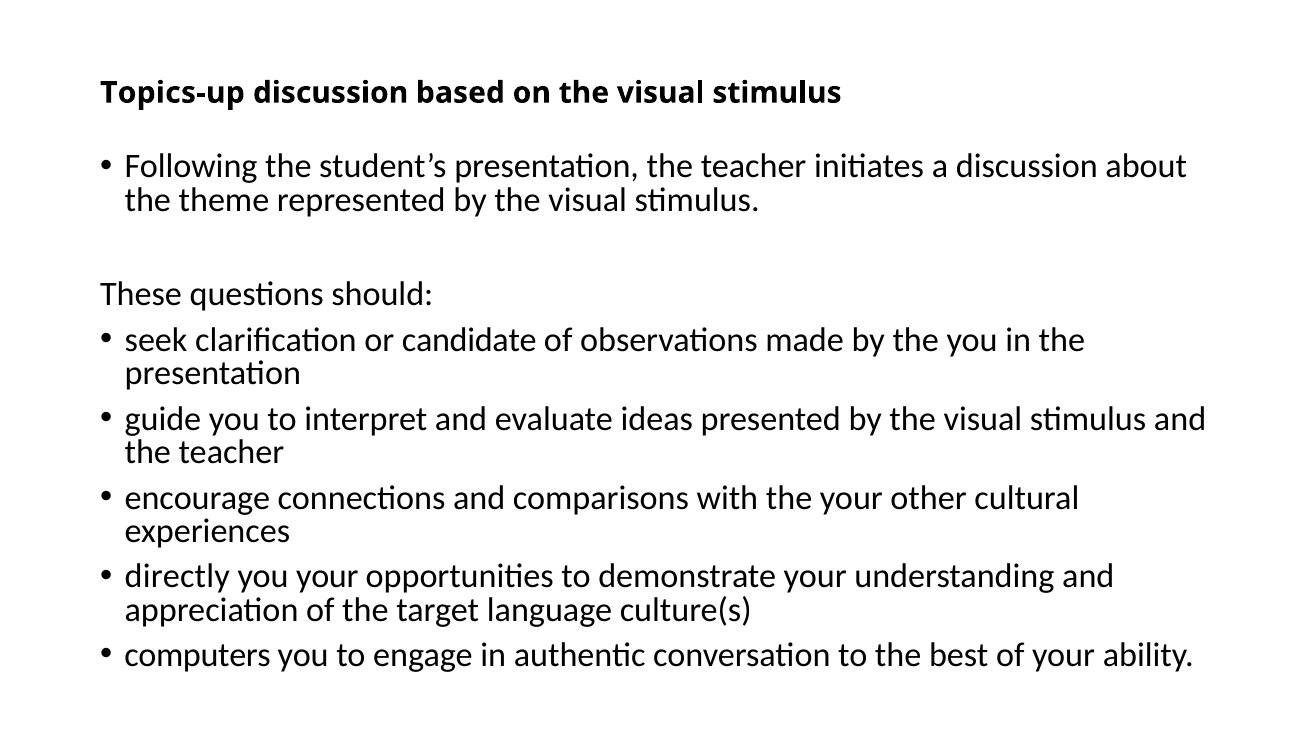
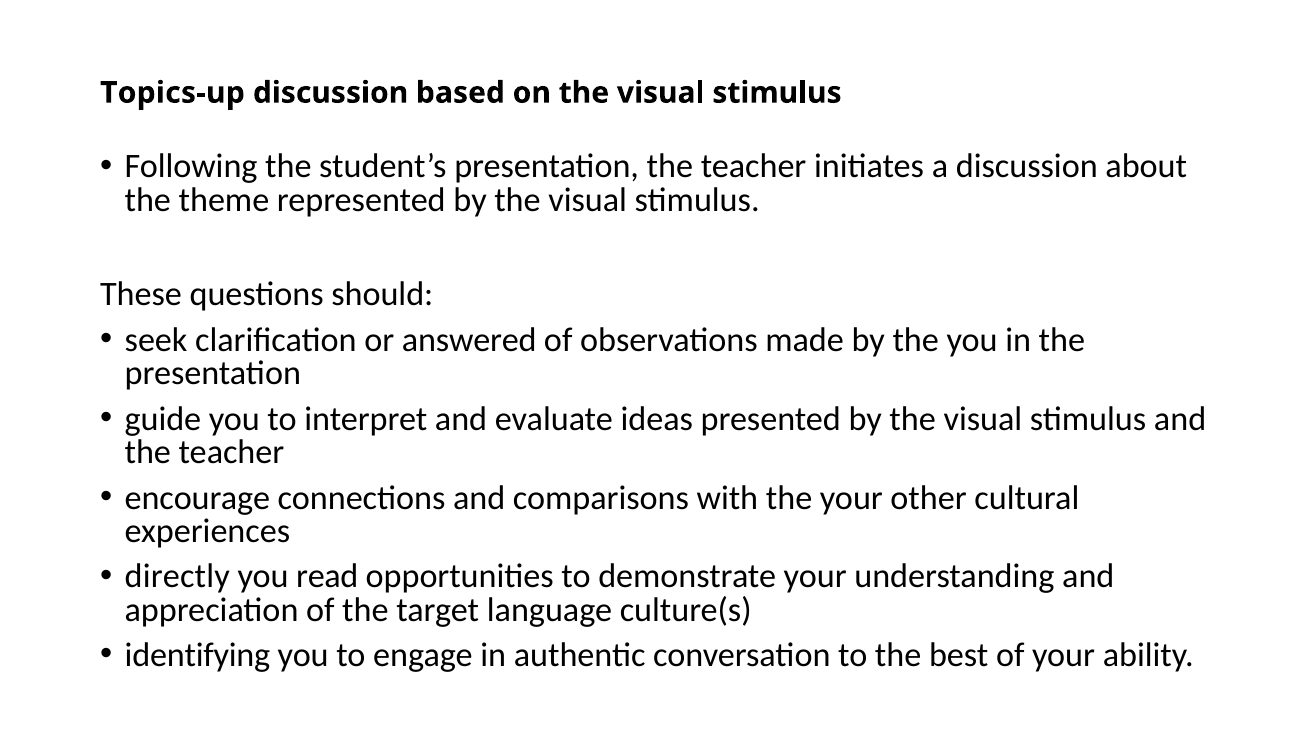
candidate: candidate -> answered
you your: your -> read
computers: computers -> identifying
